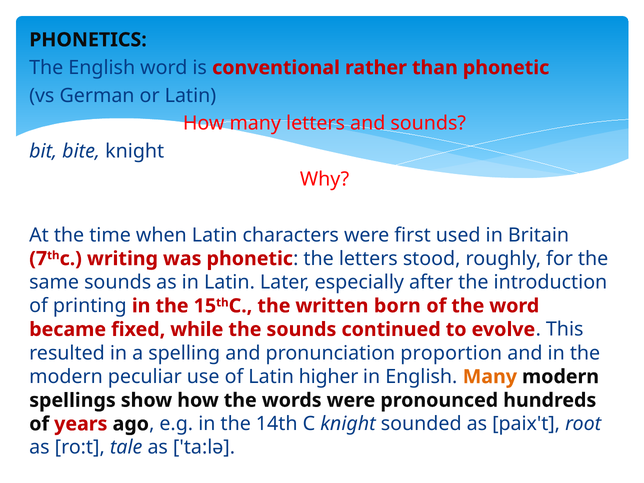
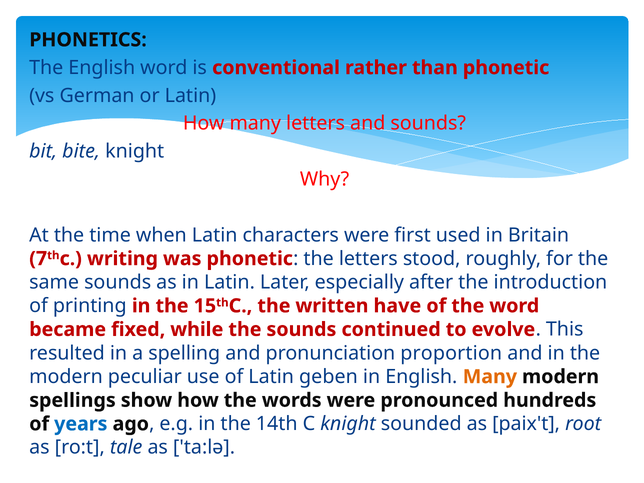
born: born -> have
higher: higher -> geben
years colour: red -> blue
